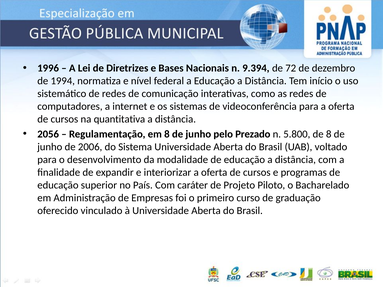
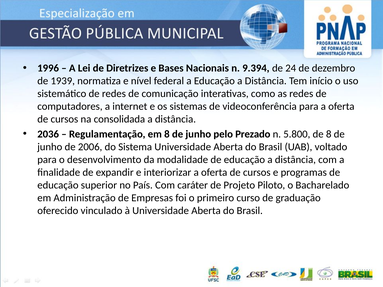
72: 72 -> 24
1994: 1994 -> 1939
quantitativa: quantitativa -> consolidada
2056: 2056 -> 2036
